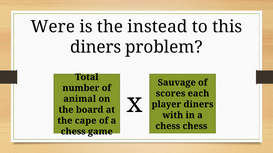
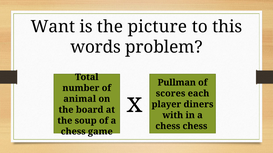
Were: Were -> Want
instead: instead -> picture
diners at (96, 47): diners -> words
Sauvage: Sauvage -> Pullman
cape: cape -> soup
